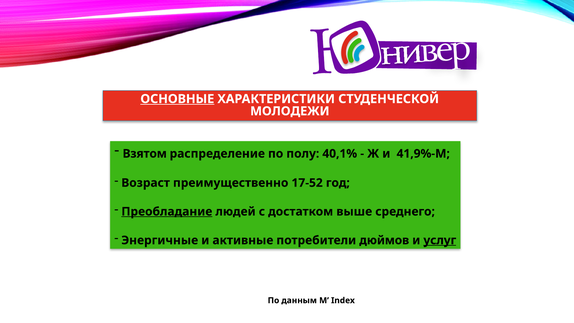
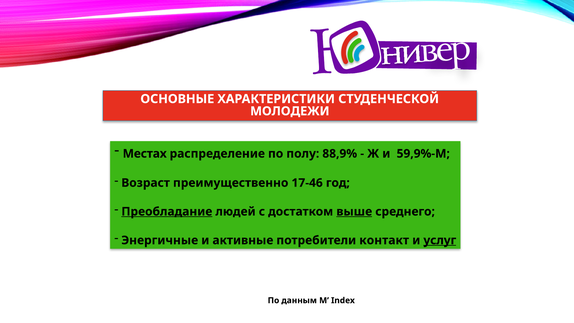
ОСНОВНЫЕ underline: present -> none
Взятом: Взятом -> Местах
40,1%: 40,1% -> 88,9%
41,9%-М: 41,9%-М -> 59,9%-М
17-52: 17-52 -> 17-46
выше underline: none -> present
дюймов: дюймов -> контакт
